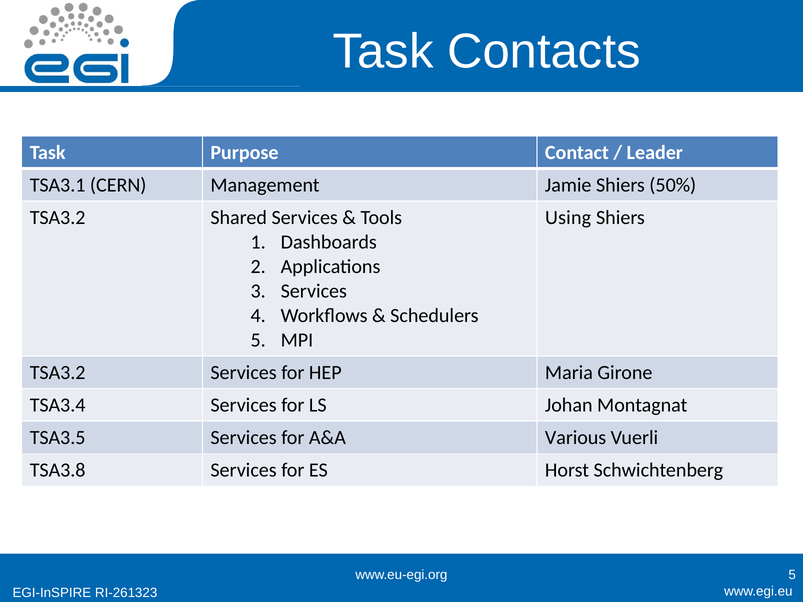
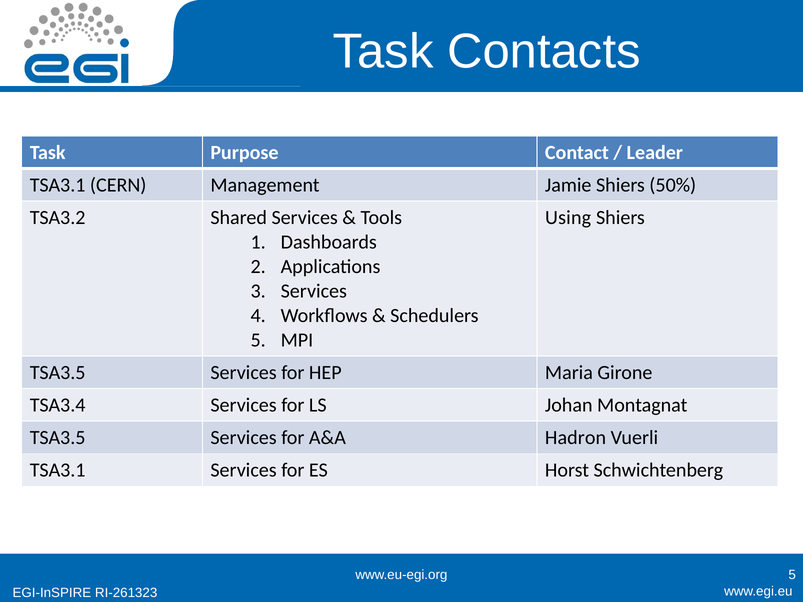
TSA3.2 at (58, 373): TSA3.2 -> TSA3.5
Various: Various -> Hadron
TSA3.8 at (58, 470): TSA3.8 -> TSA3.1
